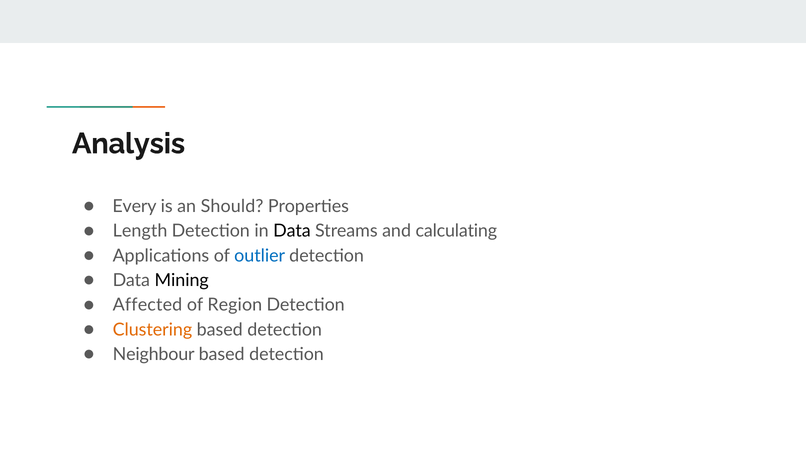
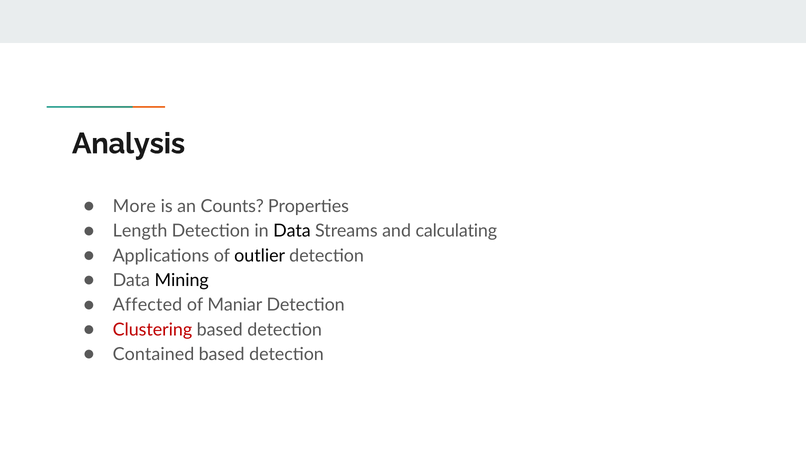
Every: Every -> More
Should: Should -> Counts
outlier colour: blue -> black
Region: Region -> Maniar
Clustering colour: orange -> red
Neighbour: Neighbour -> Contained
